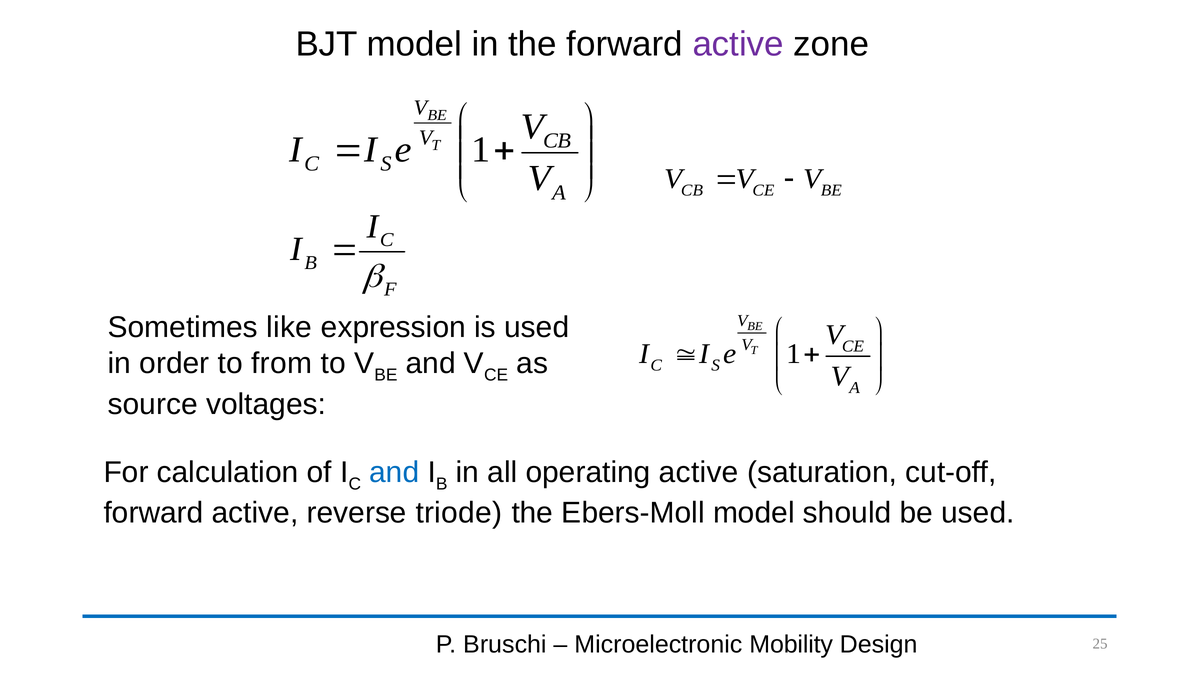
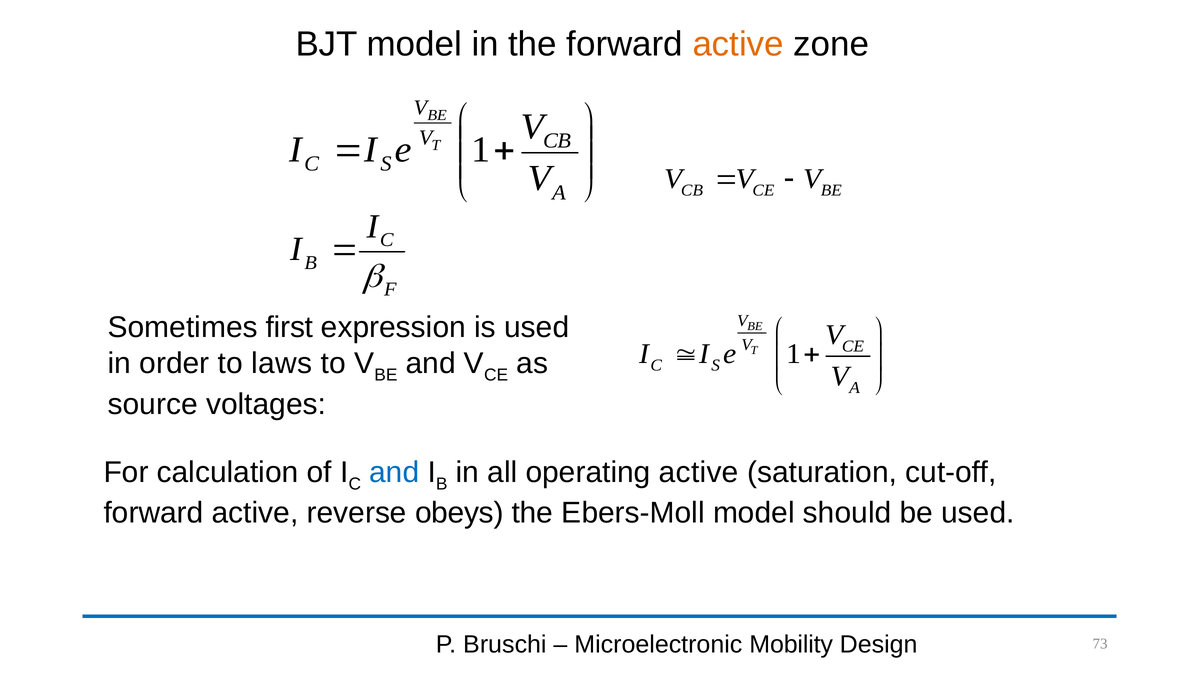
active at (738, 44) colour: purple -> orange
like: like -> first
from: from -> laws
triode: triode -> obeys
25: 25 -> 73
